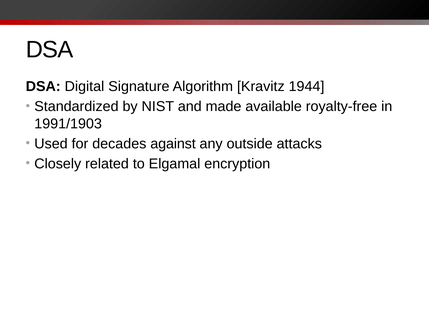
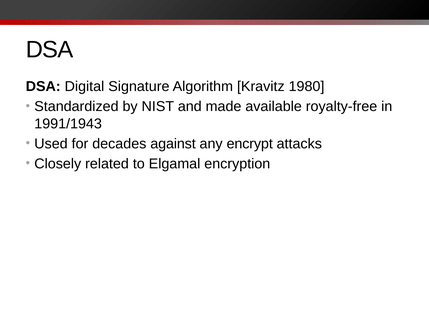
1944: 1944 -> 1980
1991/1903: 1991/1903 -> 1991/1943
outside: outside -> encrypt
